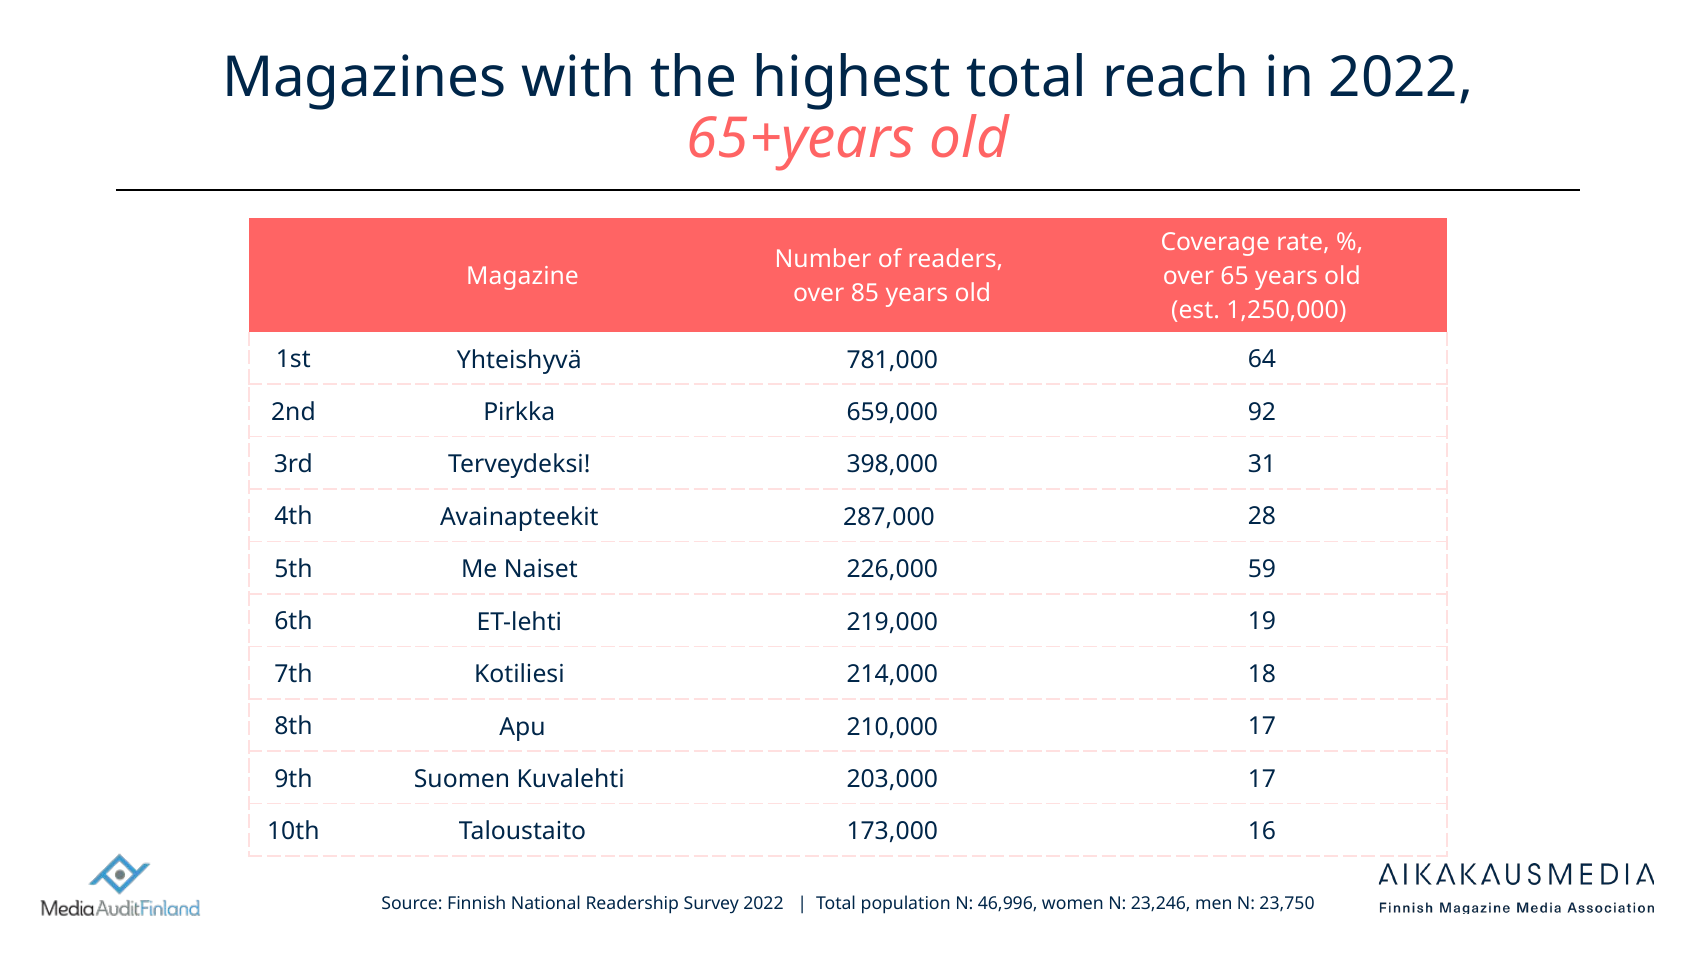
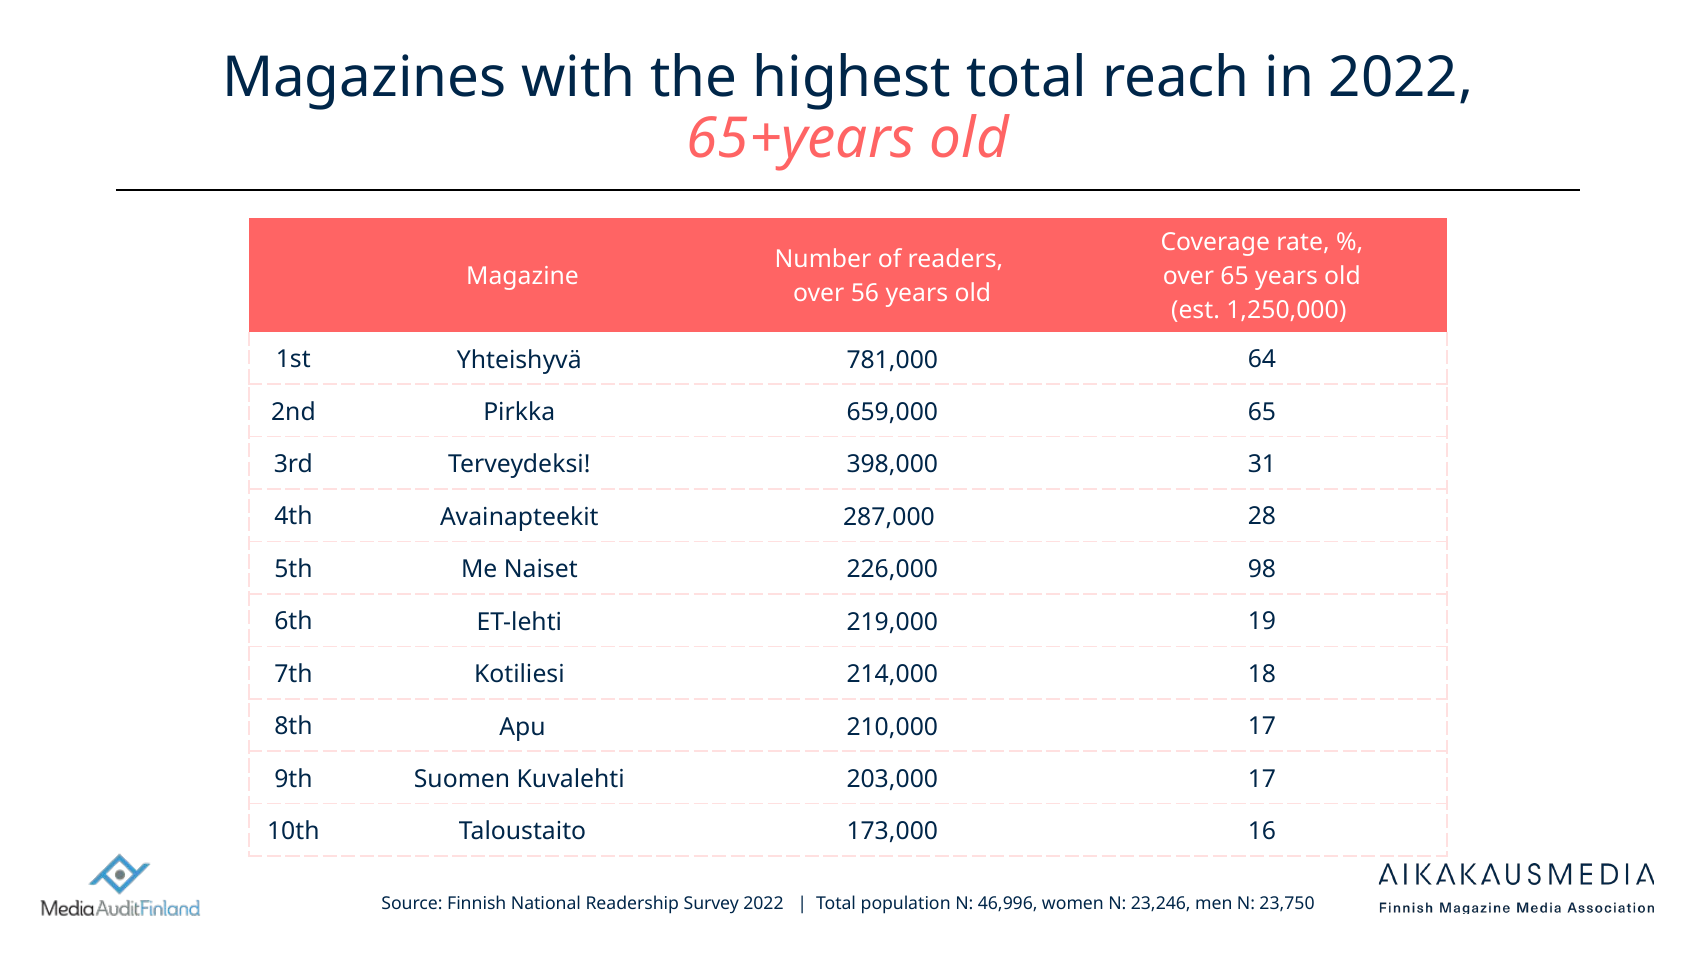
85: 85 -> 56
659,000 92: 92 -> 65
59: 59 -> 98
